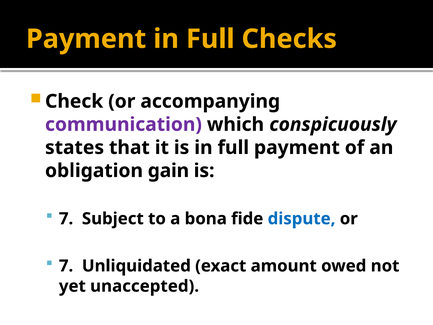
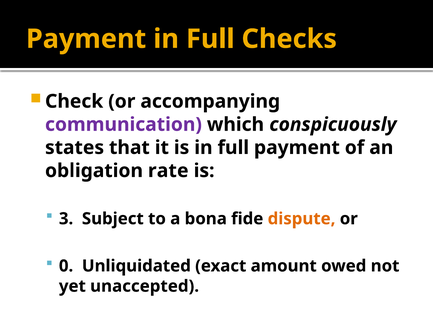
gain: gain -> rate
7 at (66, 219): 7 -> 3
dispute colour: blue -> orange
7 at (66, 266): 7 -> 0
